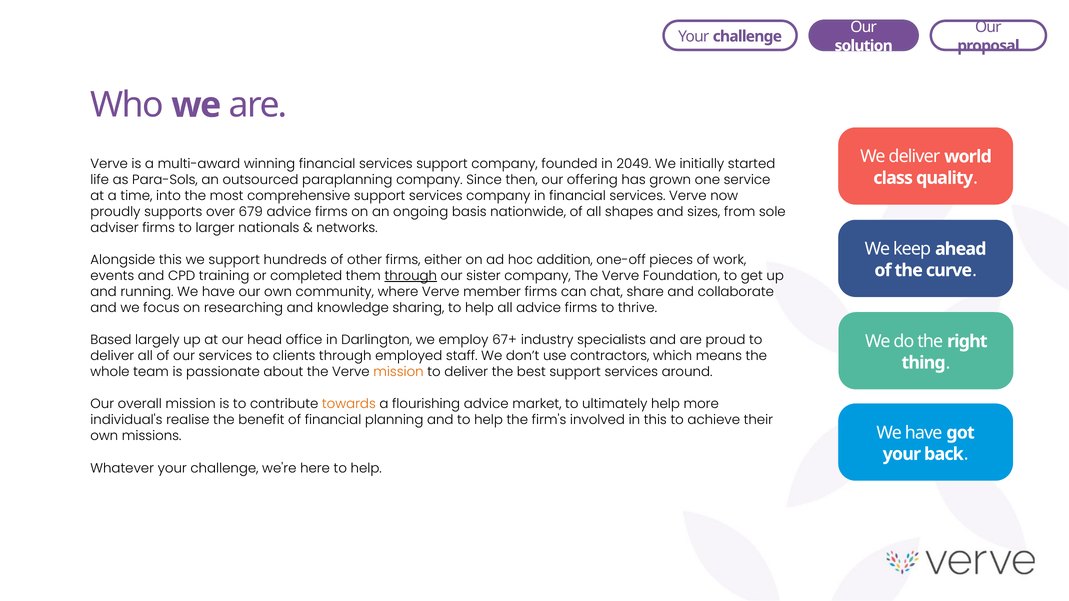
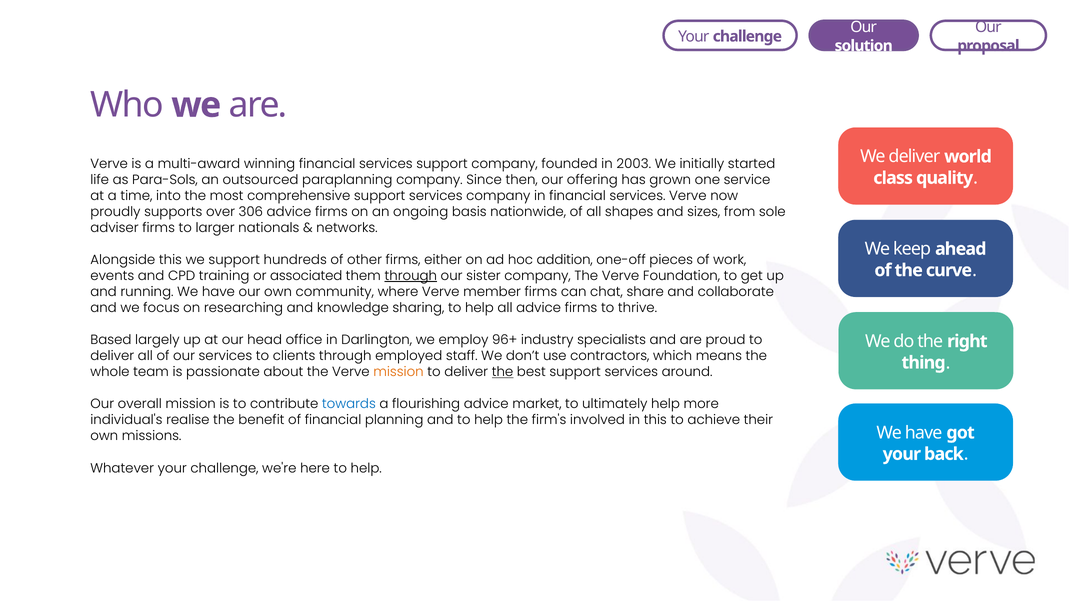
2049: 2049 -> 2003
679: 679 -> 306
completed: completed -> associated
67+: 67+ -> 96+
the at (503, 372) underline: none -> present
towards colour: orange -> blue
